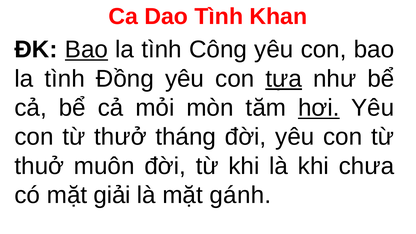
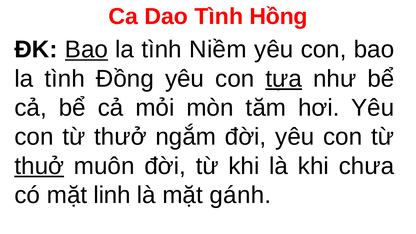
Khan: Khan -> Hồng
Công: Công -> Niềm
hơi underline: present -> none
tháng: tháng -> ngắm
thuở underline: none -> present
giải: giải -> linh
